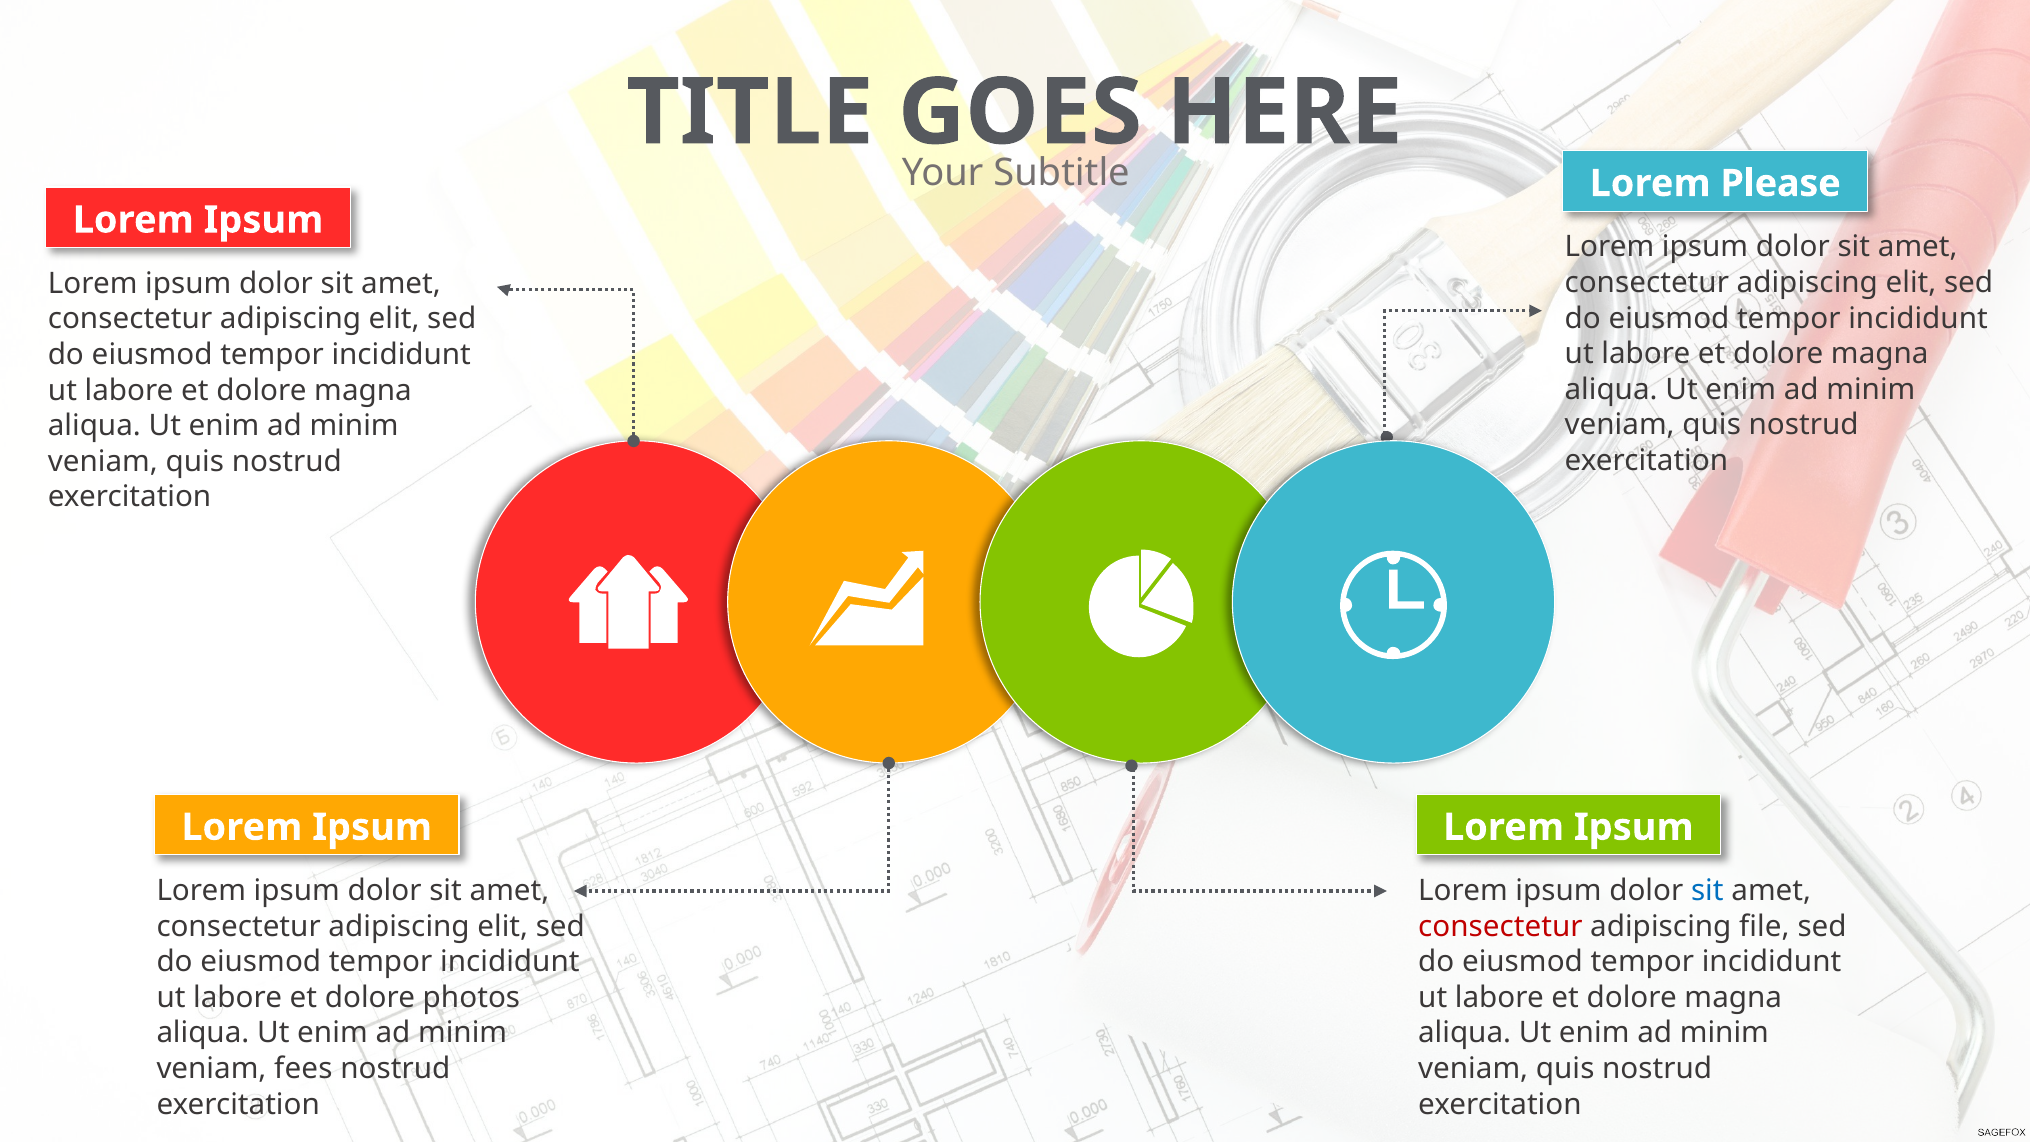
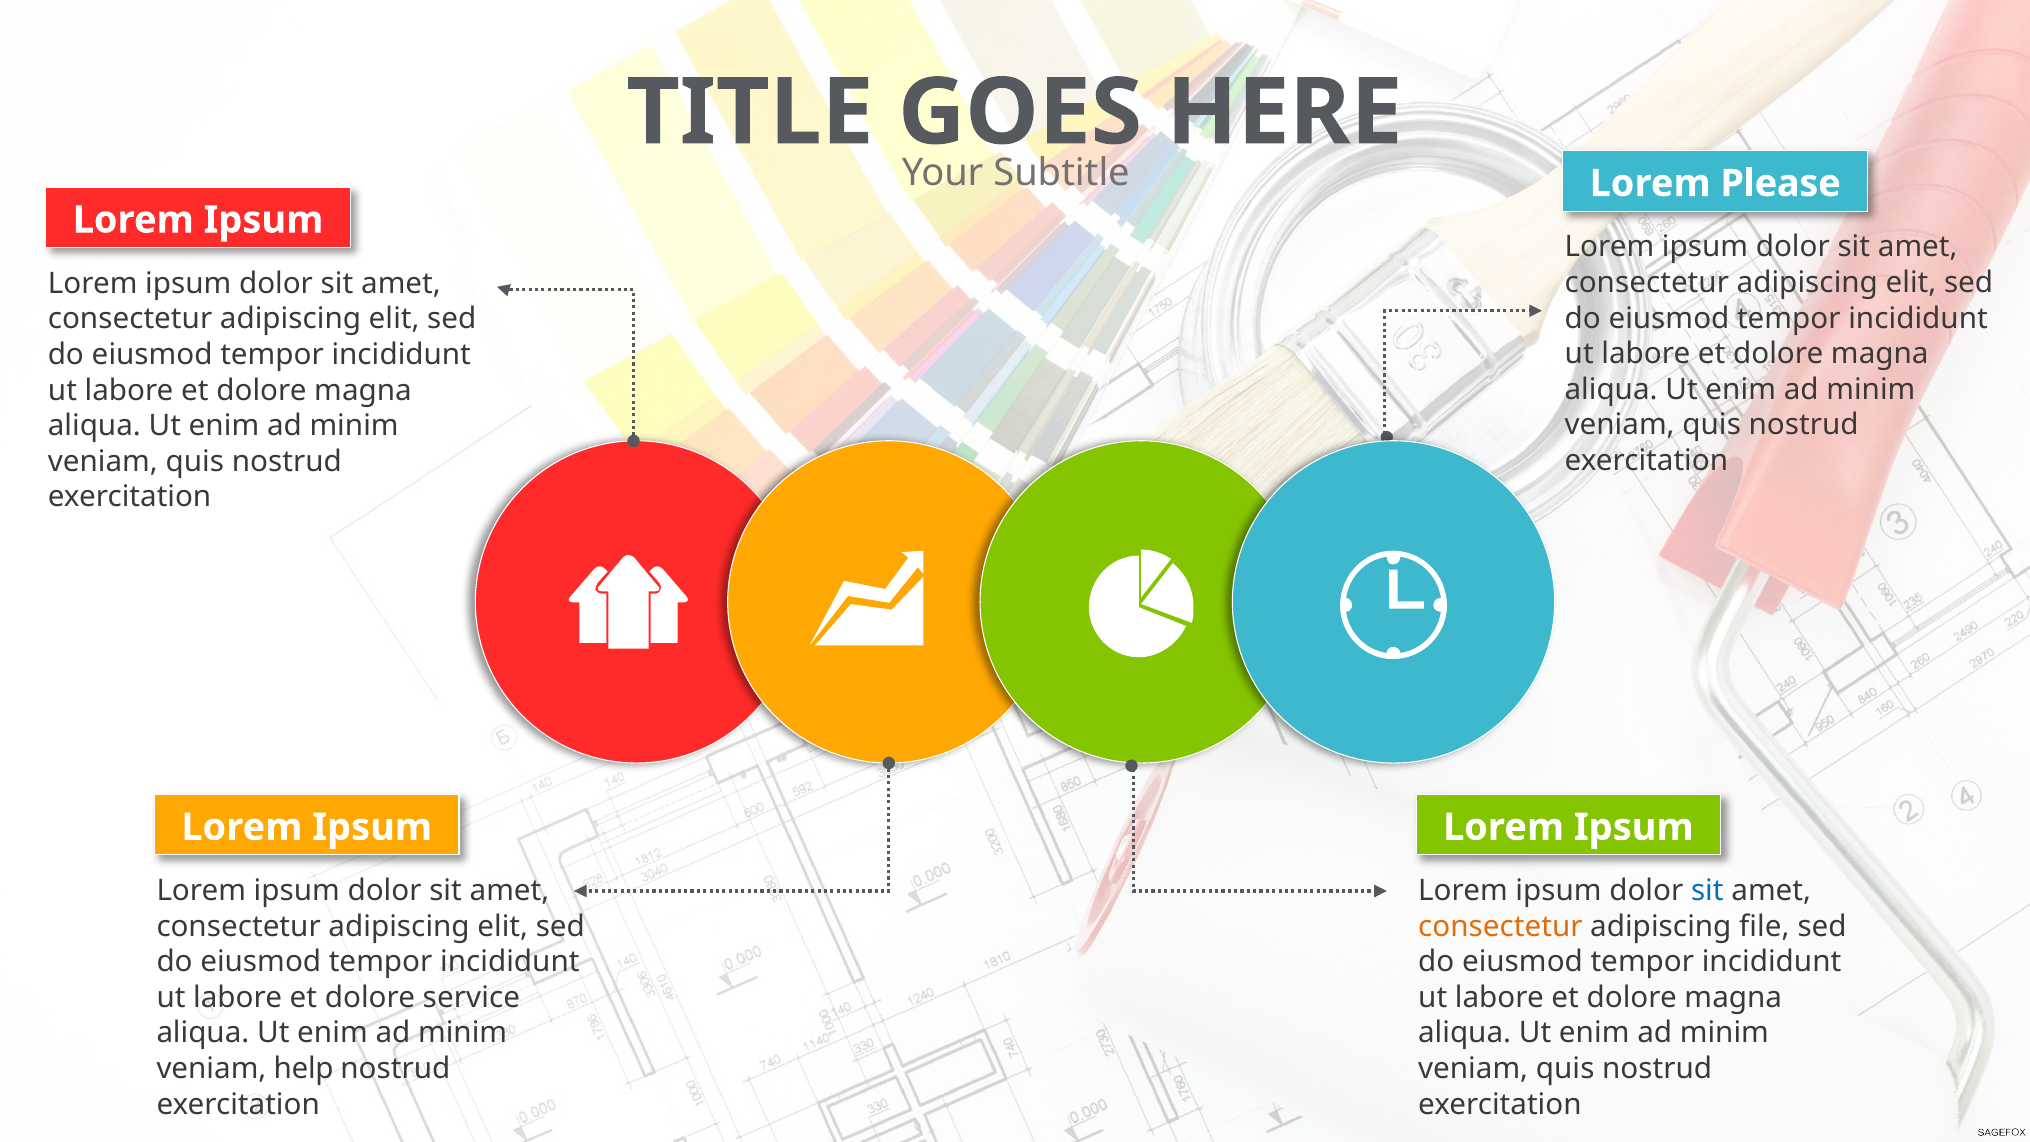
consectetur at (1500, 926) colour: red -> orange
photos: photos -> service
fees: fees -> help
